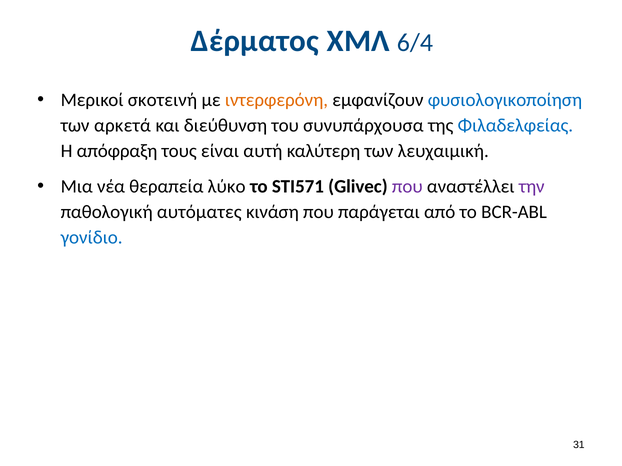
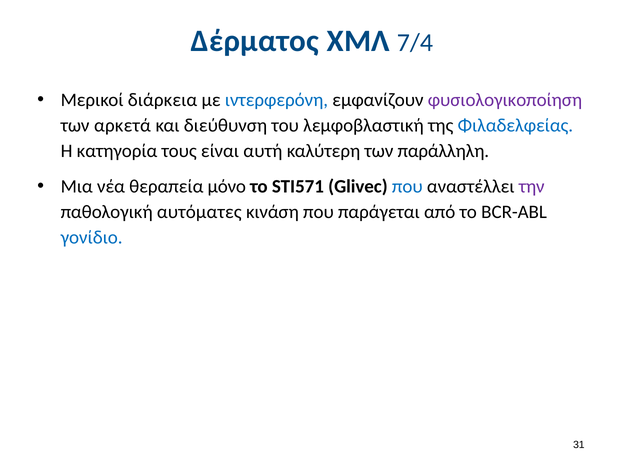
6/4: 6/4 -> 7/4
σκοτεινή: σκοτεινή -> διάρκεια
ιντερφερόνη colour: orange -> blue
φυσιολογικοποίηση colour: blue -> purple
συνυπάρχουσα: συνυπάρχουσα -> λεμφοβλαστική
απόφραξη: απόφραξη -> κατηγορία
λευχαιμική: λευχαιμική -> παράλληλη
λύκο: λύκο -> μόνο
που at (407, 187) colour: purple -> blue
